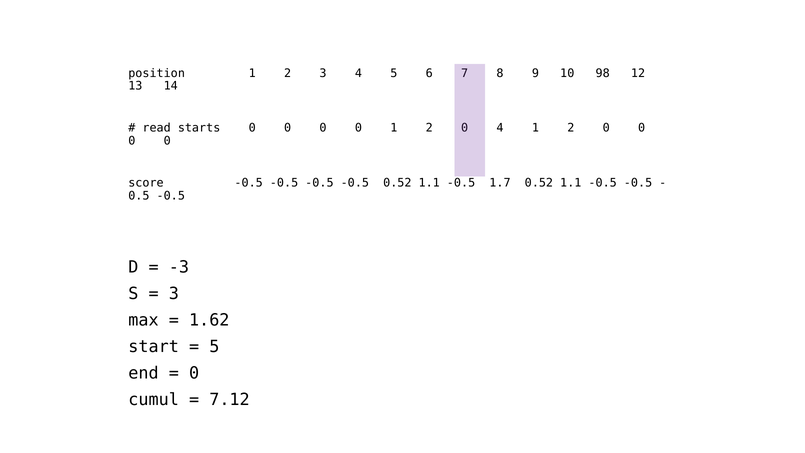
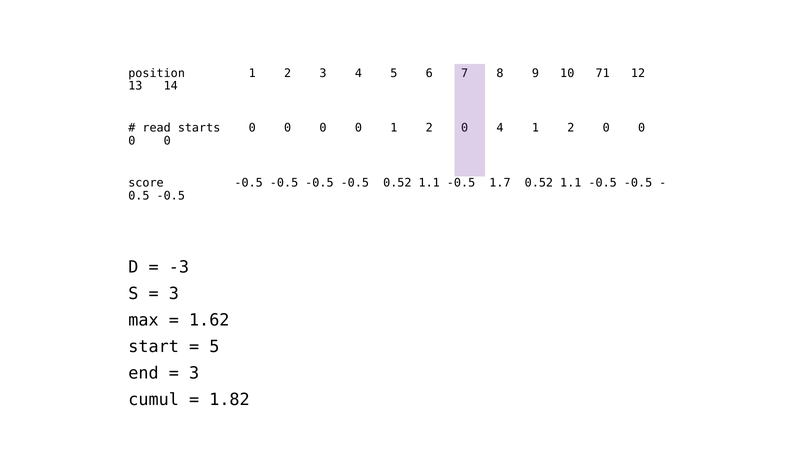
98: 98 -> 71
0 at (194, 373): 0 -> 3
7.12: 7.12 -> 1.82
